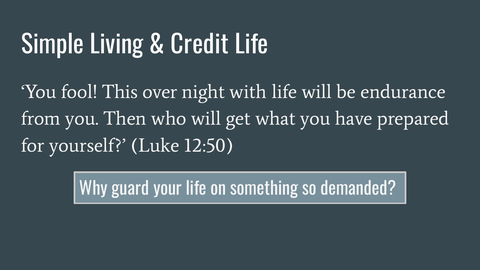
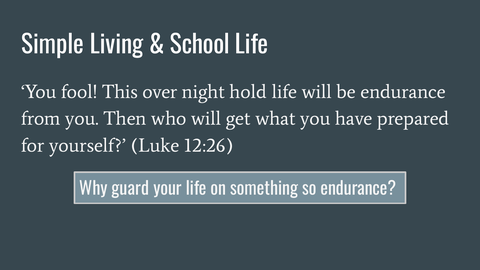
Credit: Credit -> School
with: with -> hold
12:50: 12:50 -> 12:26
so demanded: demanded -> endurance
